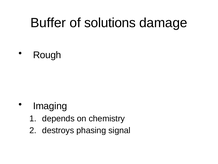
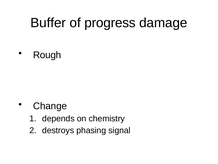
solutions: solutions -> progress
Imaging: Imaging -> Change
